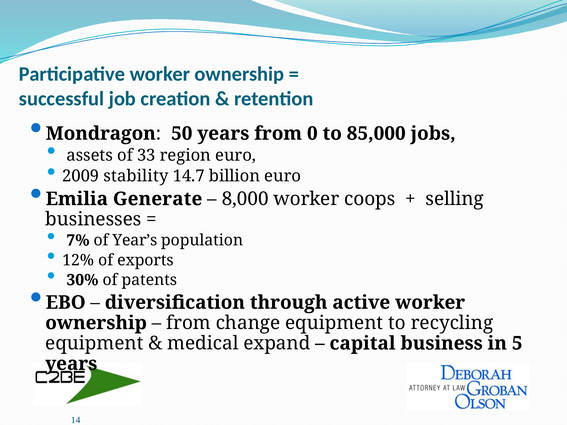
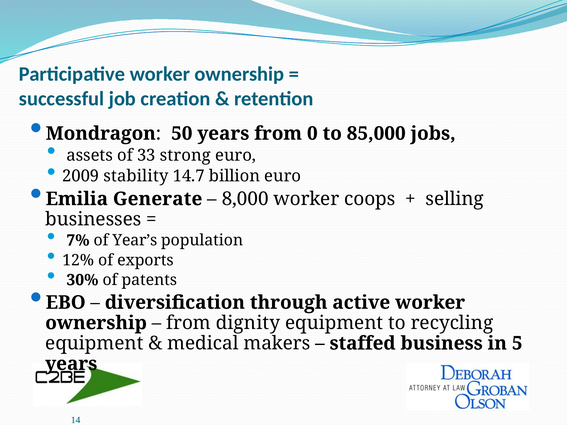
region: region -> strong
change: change -> dignity
expand: expand -> makers
capital: capital -> staffed
